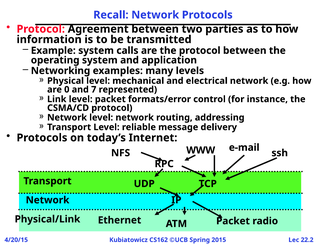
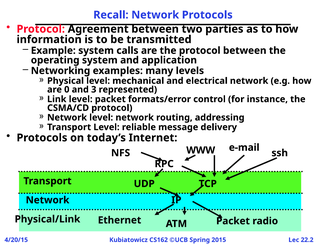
7: 7 -> 3
